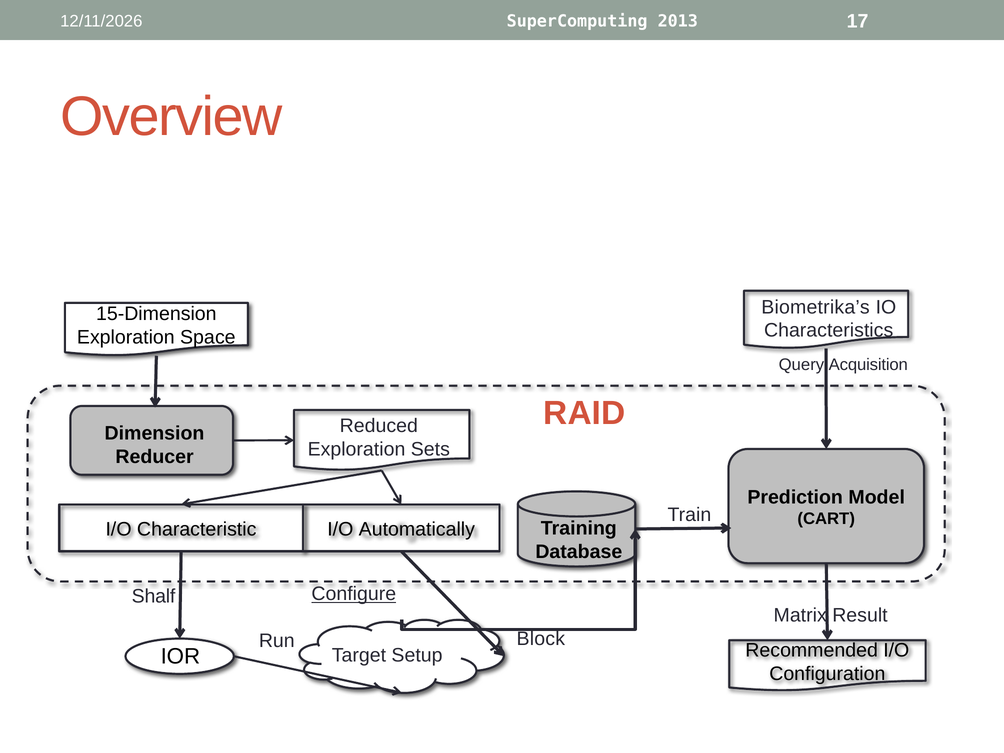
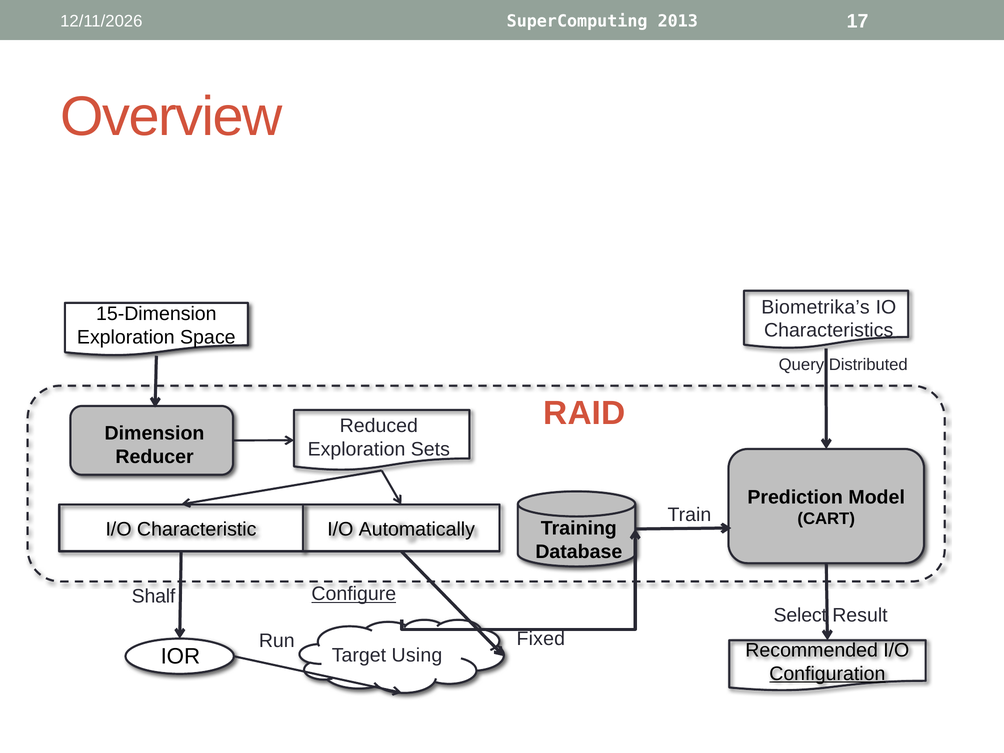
Acquisition: Acquisition -> Distributed
Matrix: Matrix -> Select
Block: Block -> Fixed
Setup: Setup -> Using
Configuration underline: none -> present
